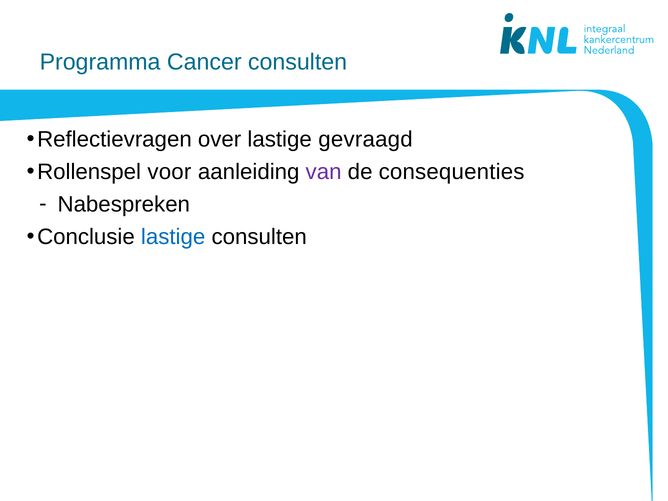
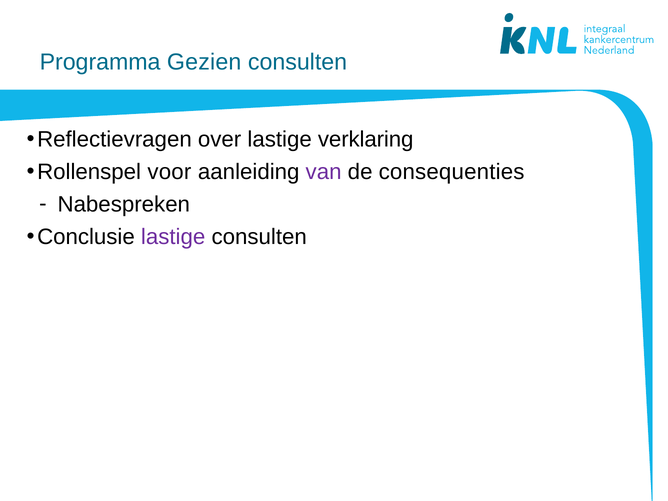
Cancer: Cancer -> Gezien
gevraagd: gevraagd -> verklaring
lastige at (173, 237) colour: blue -> purple
